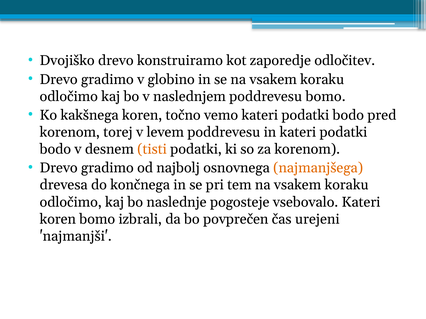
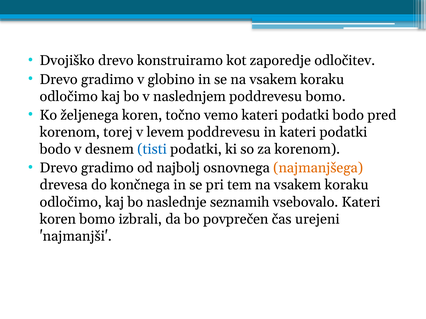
kakšnega: kakšnega -> željenega
tisti colour: orange -> blue
pogosteje: pogosteje -> seznamih
